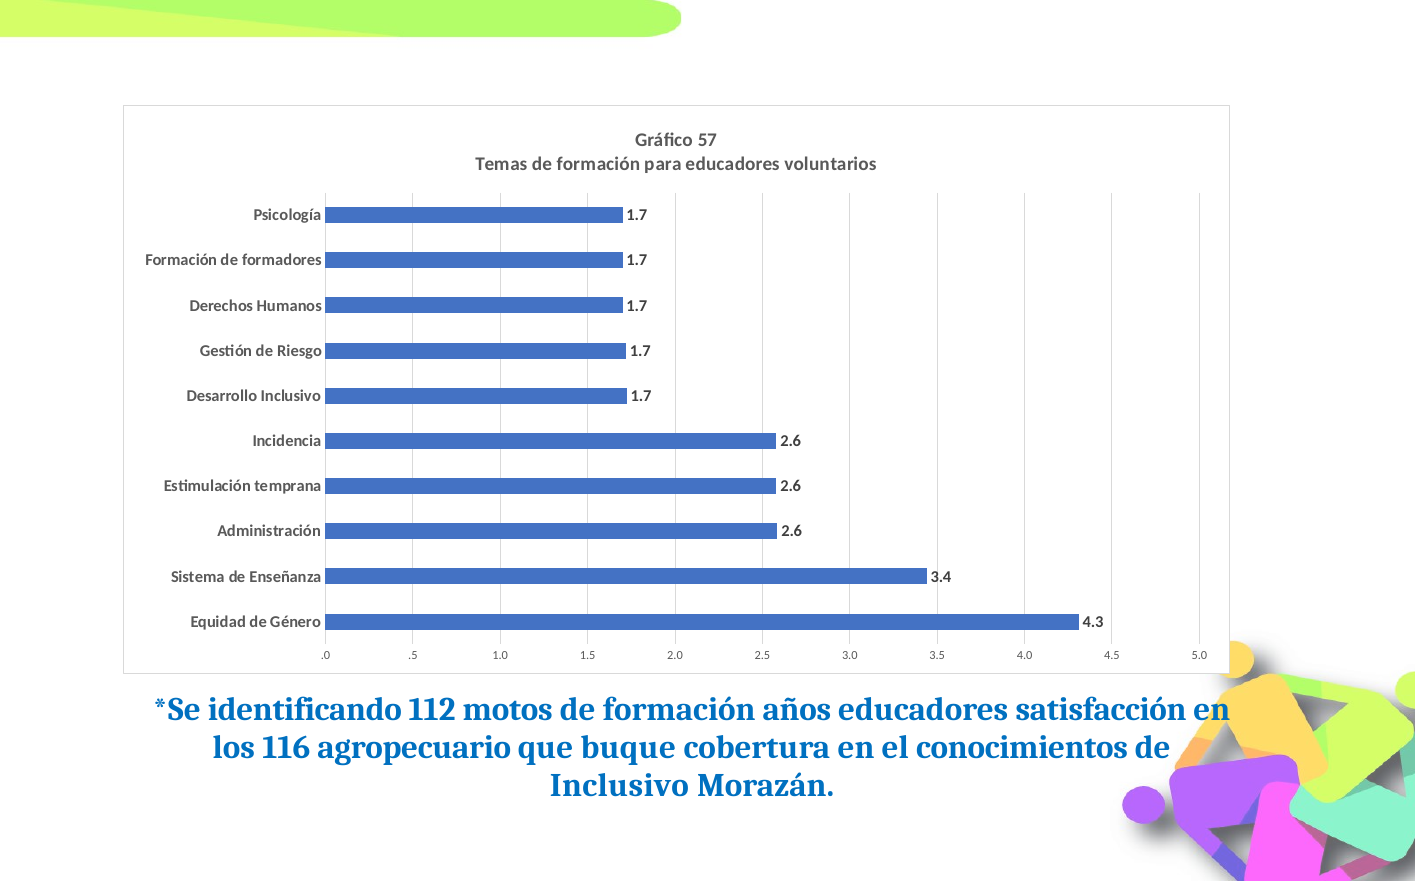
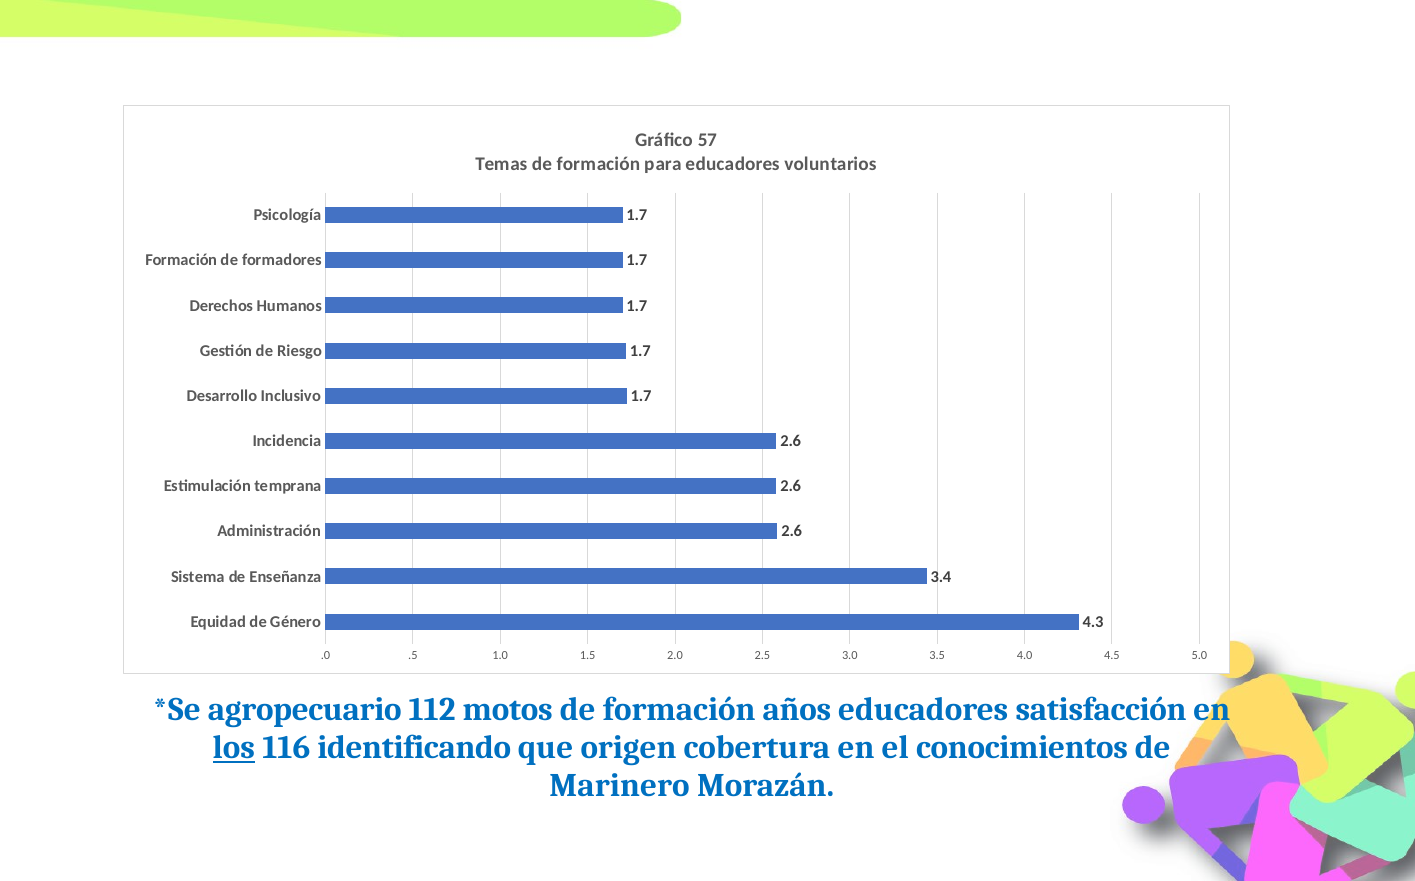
identificando: identificando -> agropecuario
los underline: none -> present
agropecuario: agropecuario -> identificando
buque: buque -> origen
Inclusivo at (619, 786): Inclusivo -> Marinero
